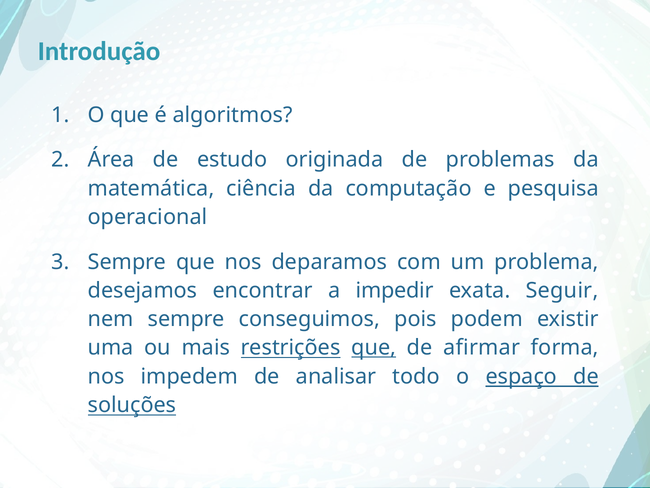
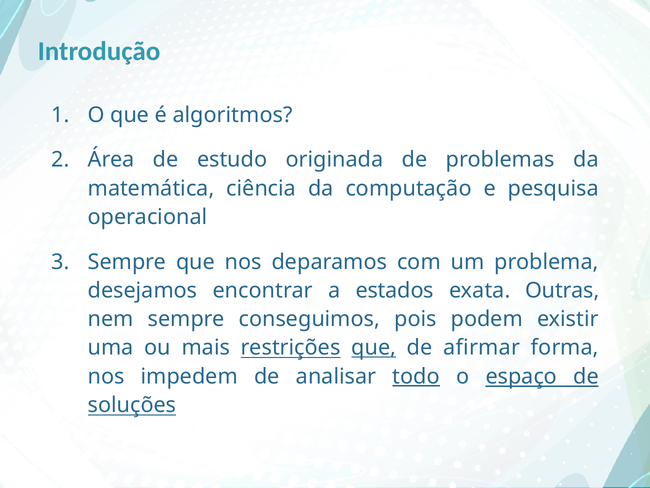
impedir: impedir -> estados
Seguir: Seguir -> Outras
todo underline: none -> present
